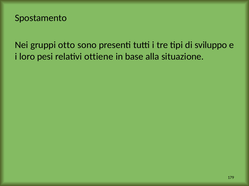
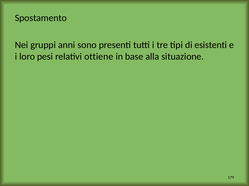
otto: otto -> anni
sviluppo: sviluppo -> esistenti
